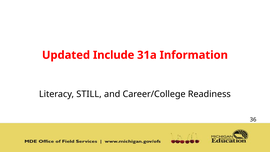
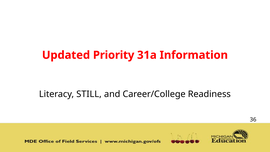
Include: Include -> Priority
